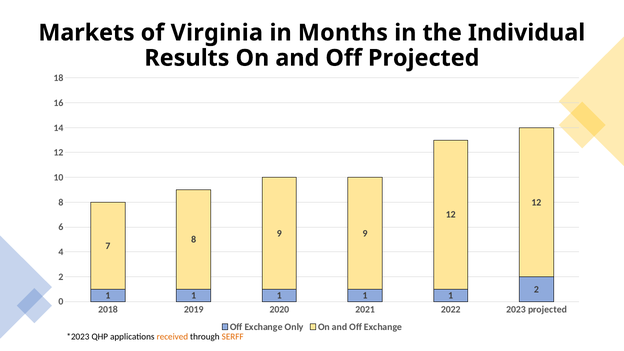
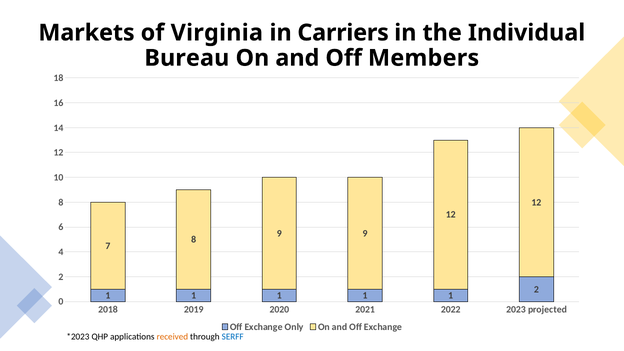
Months: Months -> Carriers
Results: Results -> Bureau
Off Projected: Projected -> Members
SERFF colour: orange -> blue
